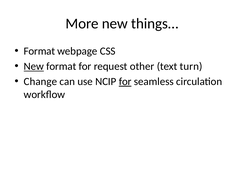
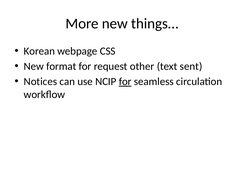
Format at (39, 51): Format -> Korean
New at (34, 66) underline: present -> none
turn: turn -> sent
Change: Change -> Notices
